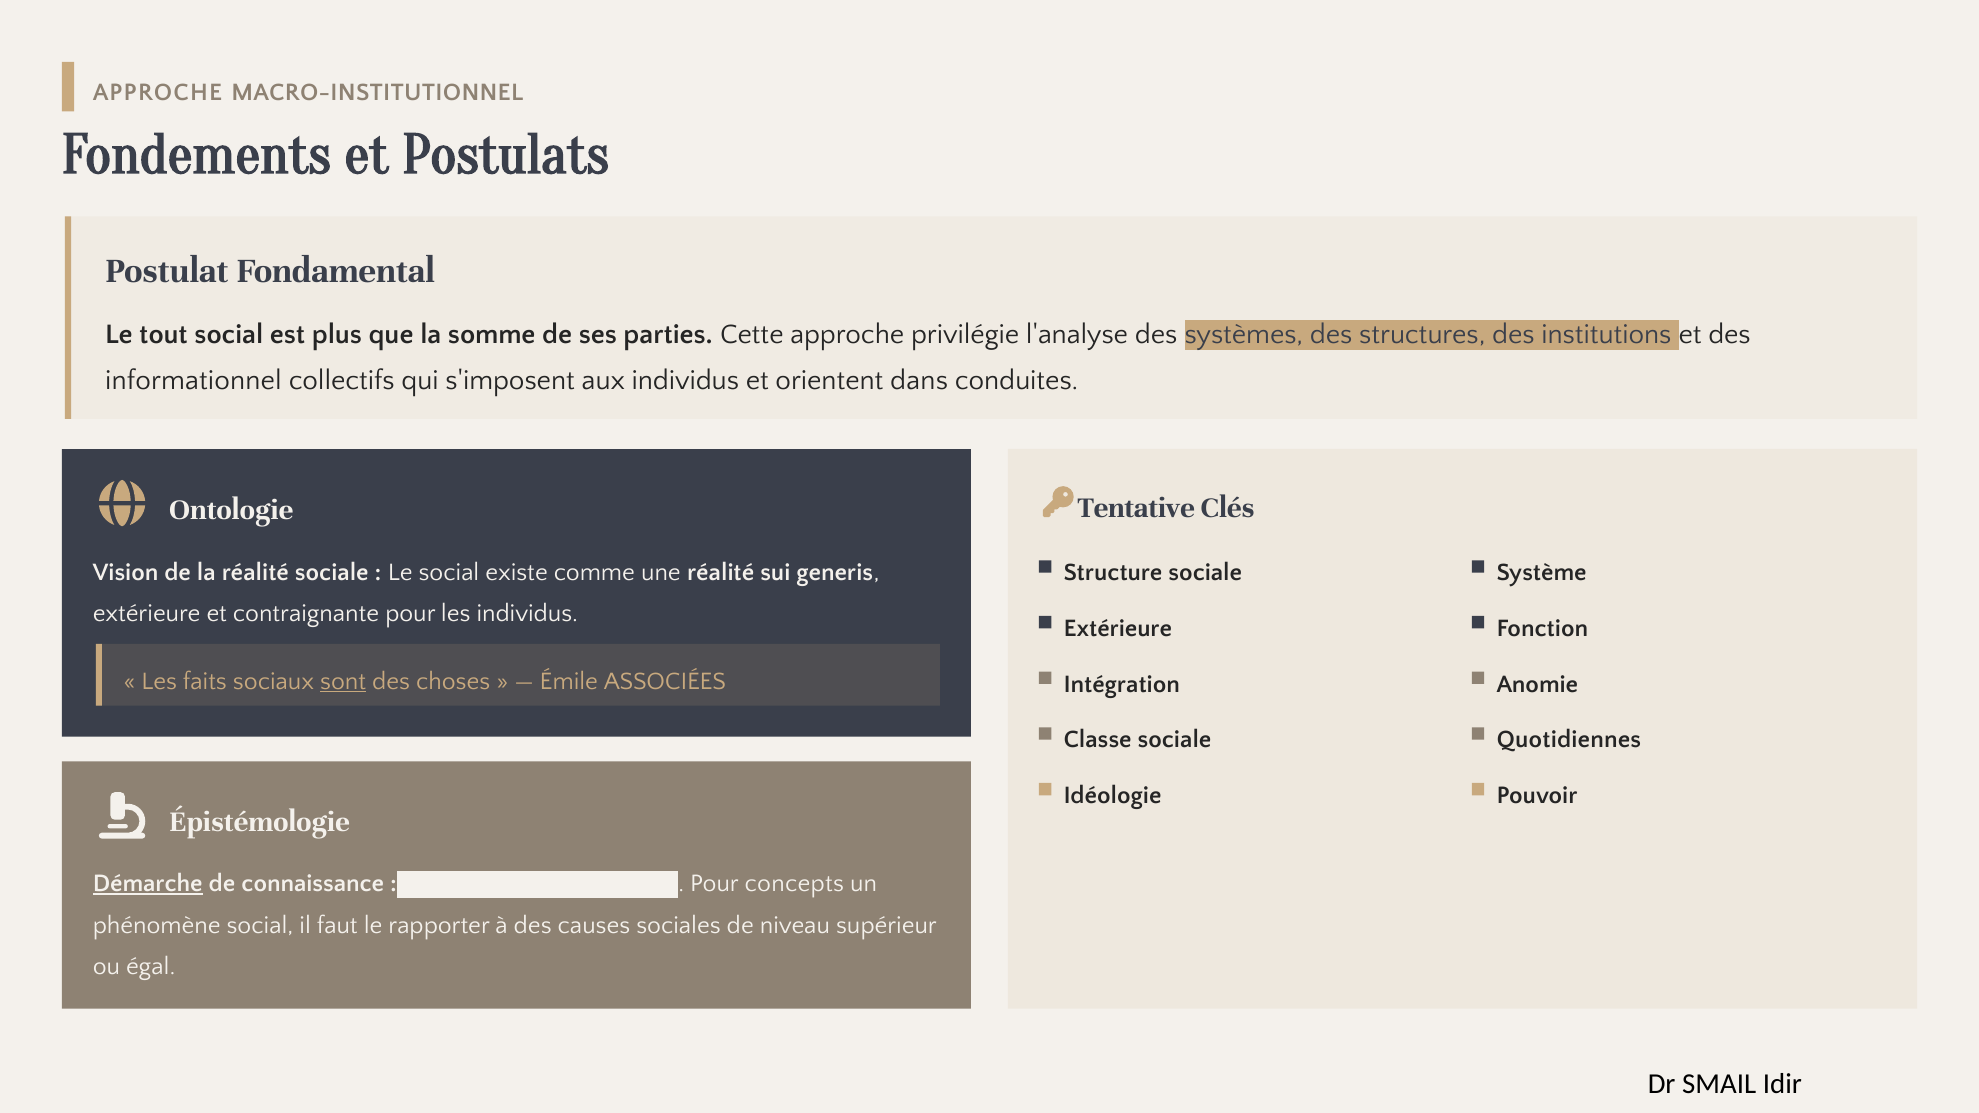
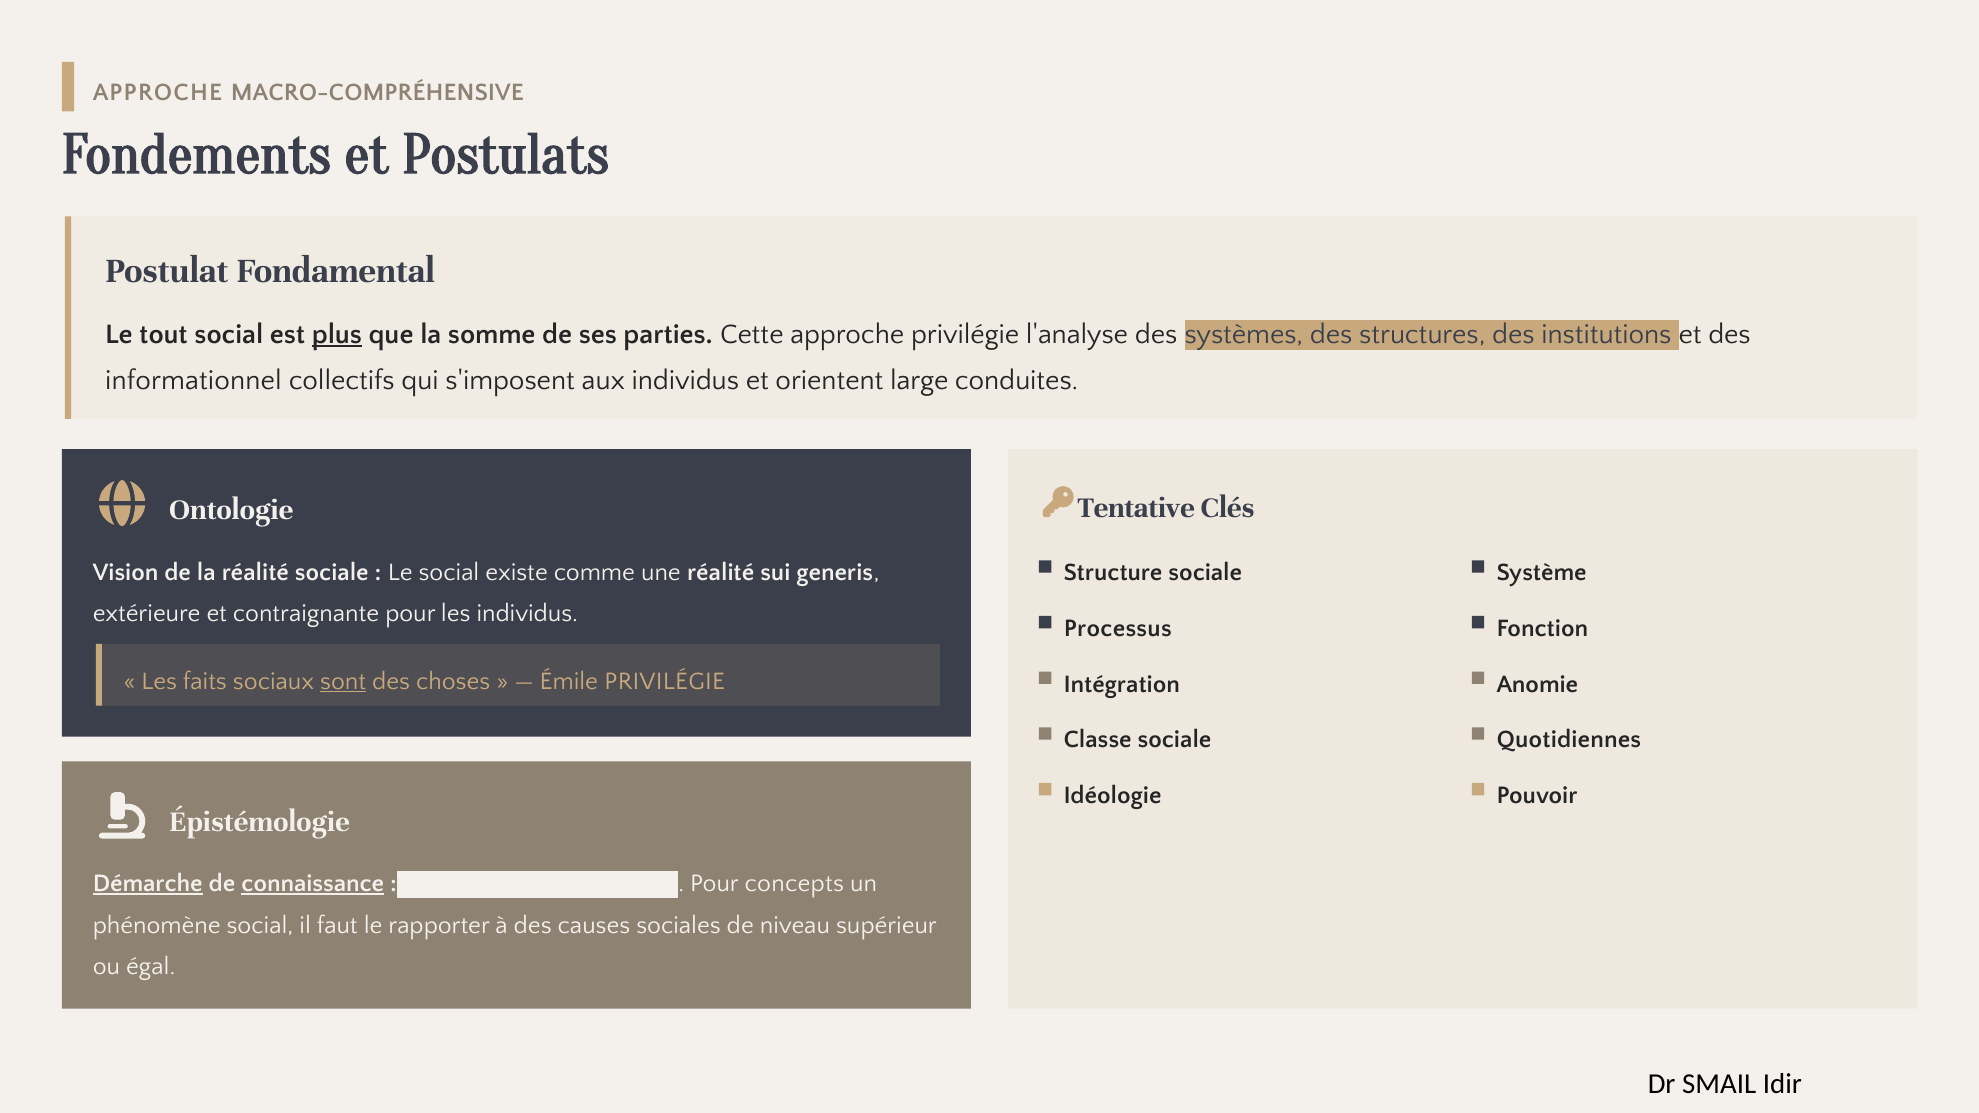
MACRO-INSTITUTIONNEL: MACRO-INSTITUTIONNEL -> MACRO-COMPRÉHENSIVE
plus underline: none -> present
dans: dans -> large
Extérieure at (1118, 628): Extérieure -> Processus
Émile ASSOCIÉES: ASSOCIÉES -> PRIVILÉGIE
connaissance underline: none -> present
